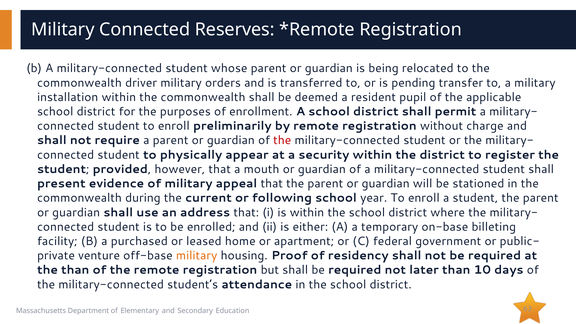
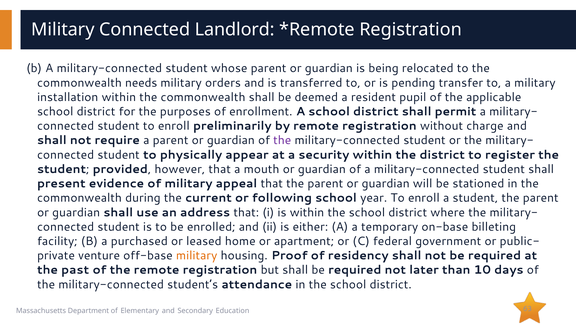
Reserves: Reserves -> Landlord
driver: driver -> needs
the at (282, 140) colour: red -> purple
the than: than -> past
